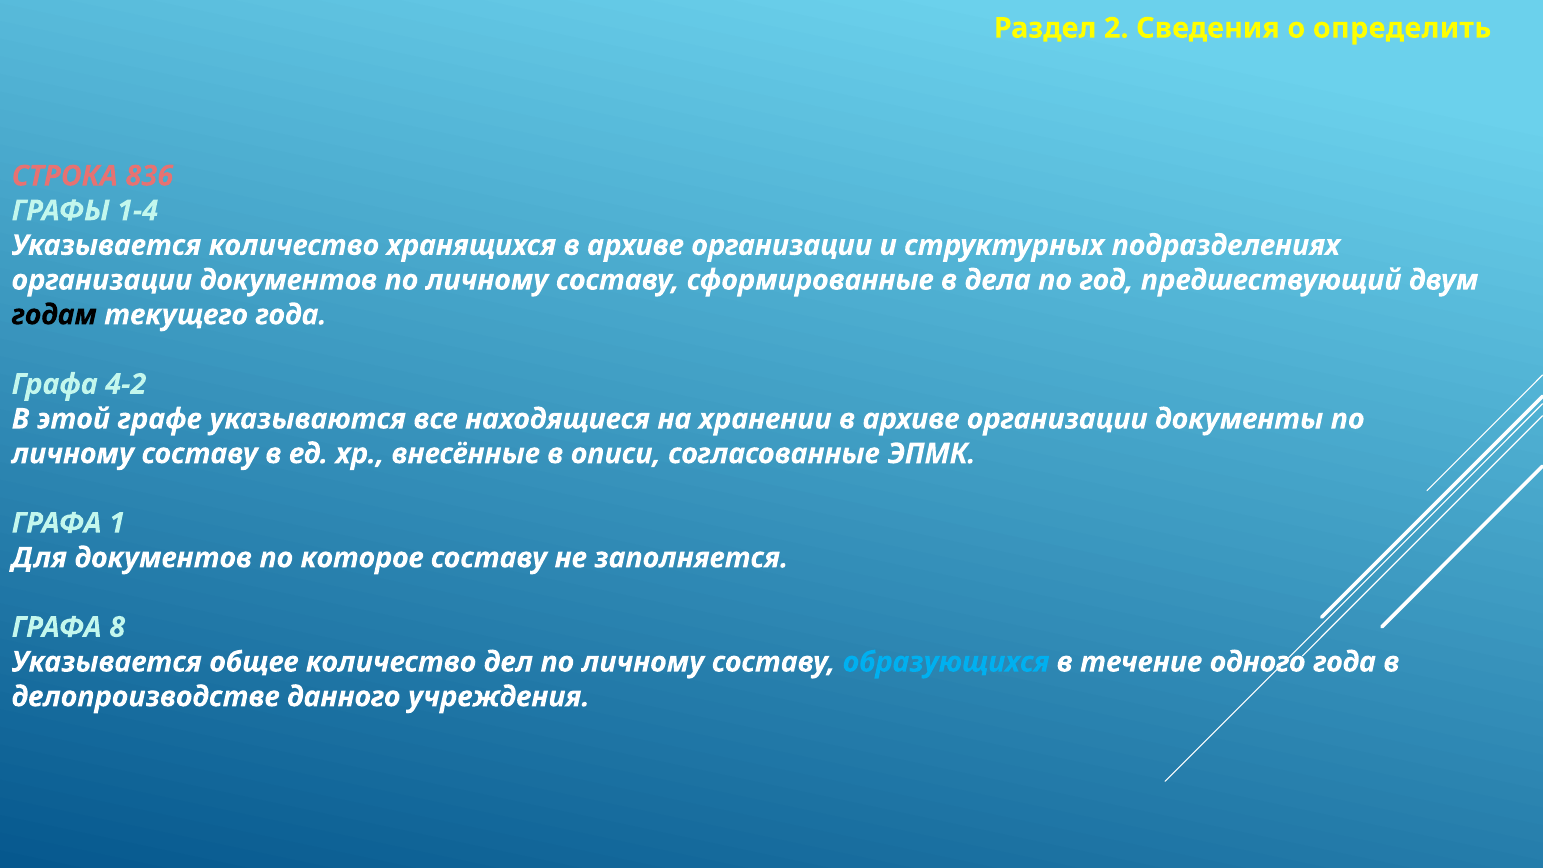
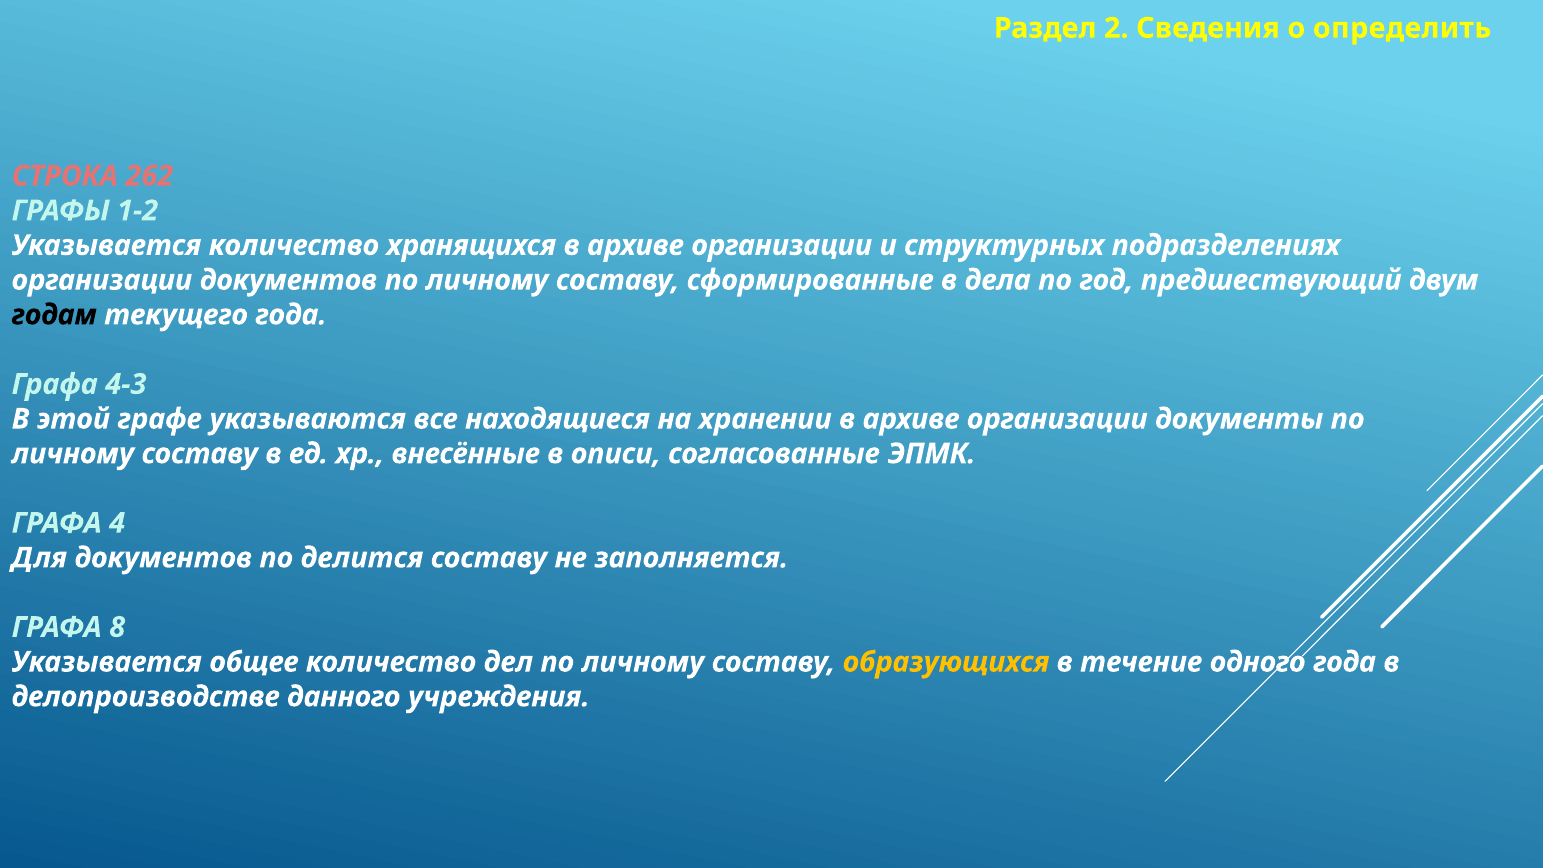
836: 836 -> 262
1-4: 1-4 -> 1-2
4-2: 4-2 -> 4-3
1: 1 -> 4
которое: которое -> делится
образующихся colour: light blue -> yellow
